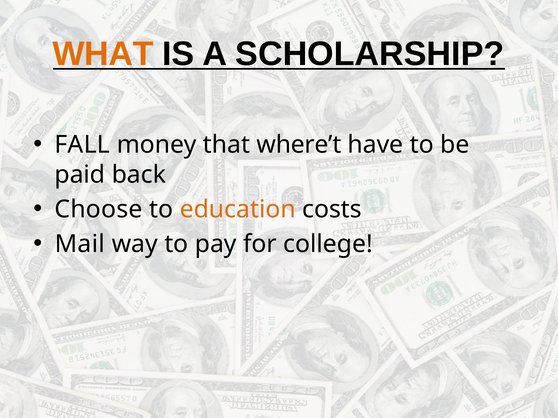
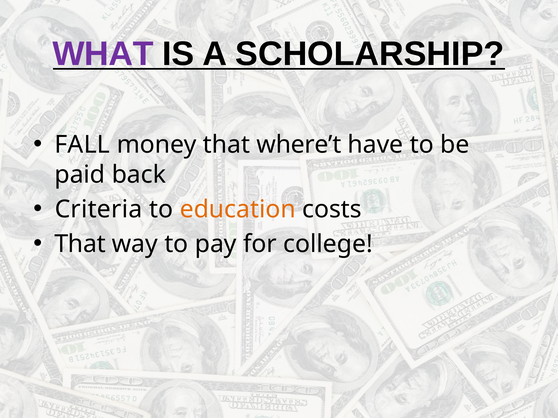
WHAT colour: orange -> purple
Choose: Choose -> Criteria
Mail at (80, 244): Mail -> That
